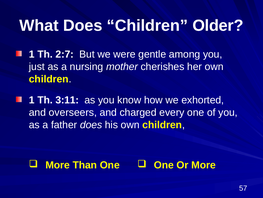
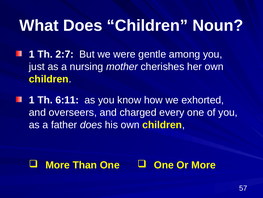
Older: Older -> Noun
3:11: 3:11 -> 6:11
